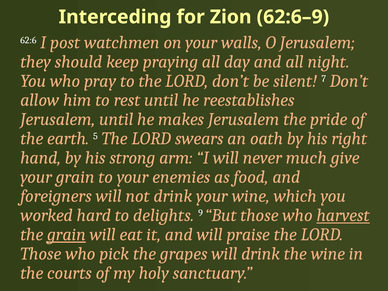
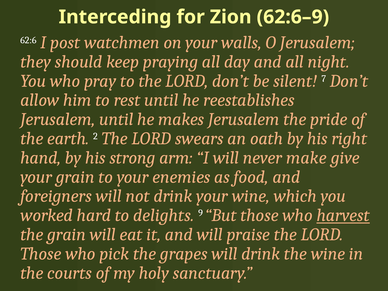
5: 5 -> 2
much: much -> make
grain at (66, 234) underline: present -> none
